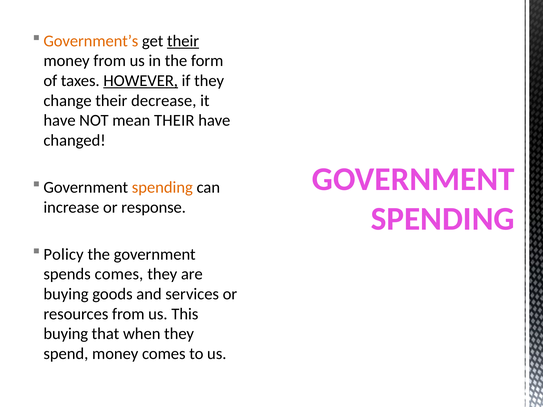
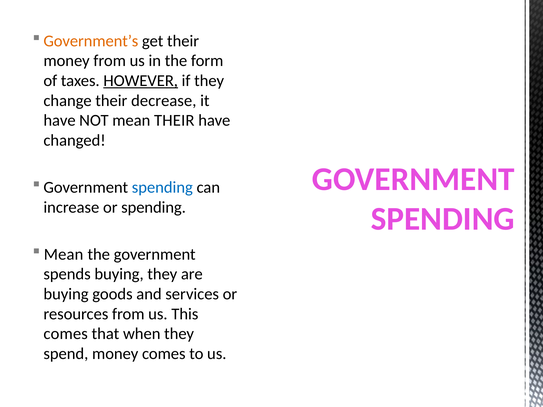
their at (183, 41) underline: present -> none
spending at (162, 188) colour: orange -> blue
or response: response -> spending
Policy at (64, 254): Policy -> Mean
spends comes: comes -> buying
buying at (66, 334): buying -> comes
